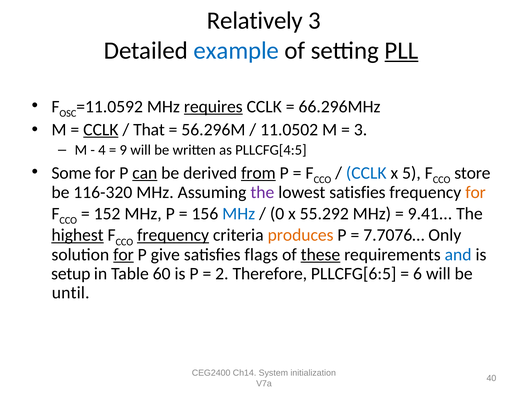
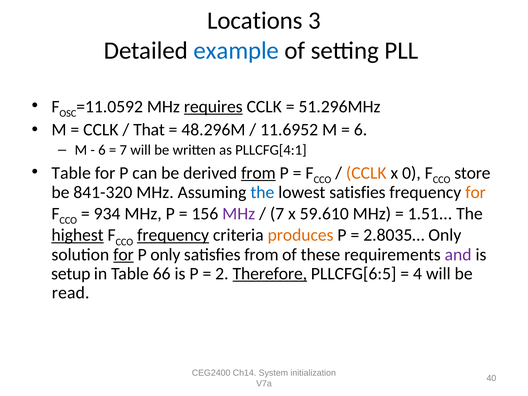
Relatively: Relatively -> Locations
PLL underline: present -> none
66.296MHz: 66.296MHz -> 51.296MHz
CCLK at (101, 130) underline: present -> none
56.296M: 56.296M -> 48.296M
11.0502: 11.0502 -> 11.6952
3 at (361, 130): 3 -> 6
4 at (102, 150): 4 -> 6
9 at (123, 150): 9 -> 7
PLLCFG[4:5: PLLCFG[4:5 -> PLLCFG[4:1
Some at (71, 173): Some -> Table
can underline: present -> none
CCLK at (366, 173) colour: blue -> orange
5: 5 -> 0
116-320: 116-320 -> 841-320
the at (262, 192) colour: purple -> blue
152: 152 -> 934
MHz at (239, 214) colour: blue -> purple
0 at (277, 214): 0 -> 7
55.292: 55.292 -> 59.610
9.41: 9.41 -> 1.51
7.7076…: 7.7076… -> 2.8035…
P give: give -> only
satisfies flags: flags -> from
these underline: present -> none
and colour: blue -> purple
60: 60 -> 66
Therefore underline: none -> present
6: 6 -> 4
until: until -> read
